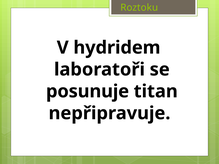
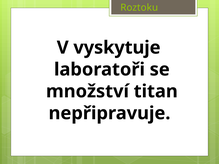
hydridem: hydridem -> vyskytuje
posunuje: posunuje -> množství
